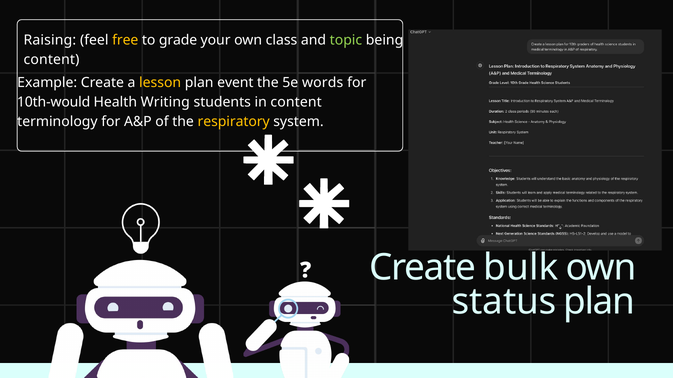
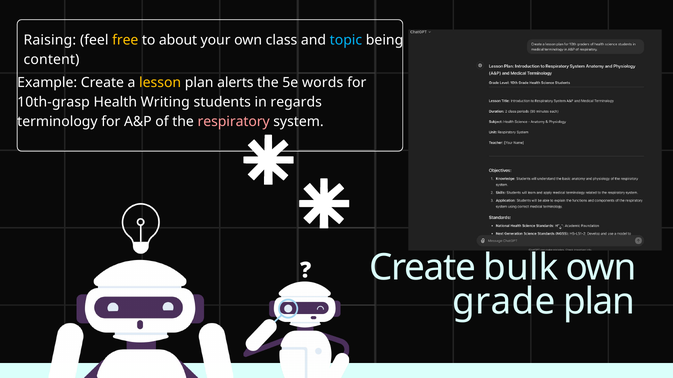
grade: grade -> about
topic colour: light green -> light blue
event: event -> alerts
10th-would: 10th-would -> 10th-grasp
in content: content -> regards
respiratory colour: yellow -> pink
status: status -> grade
